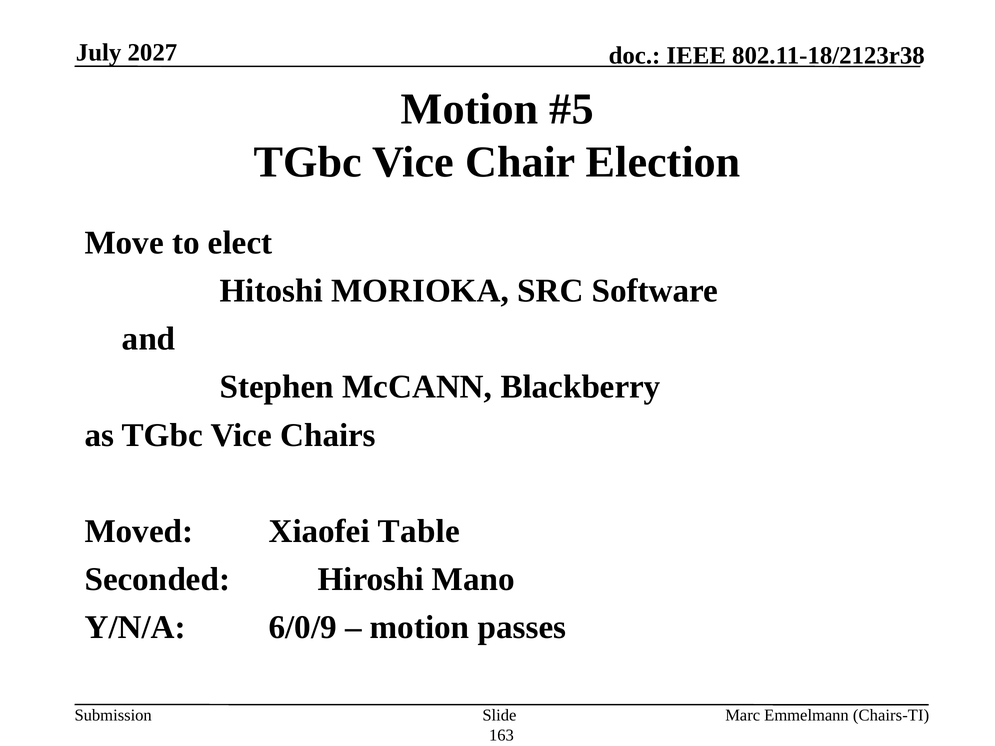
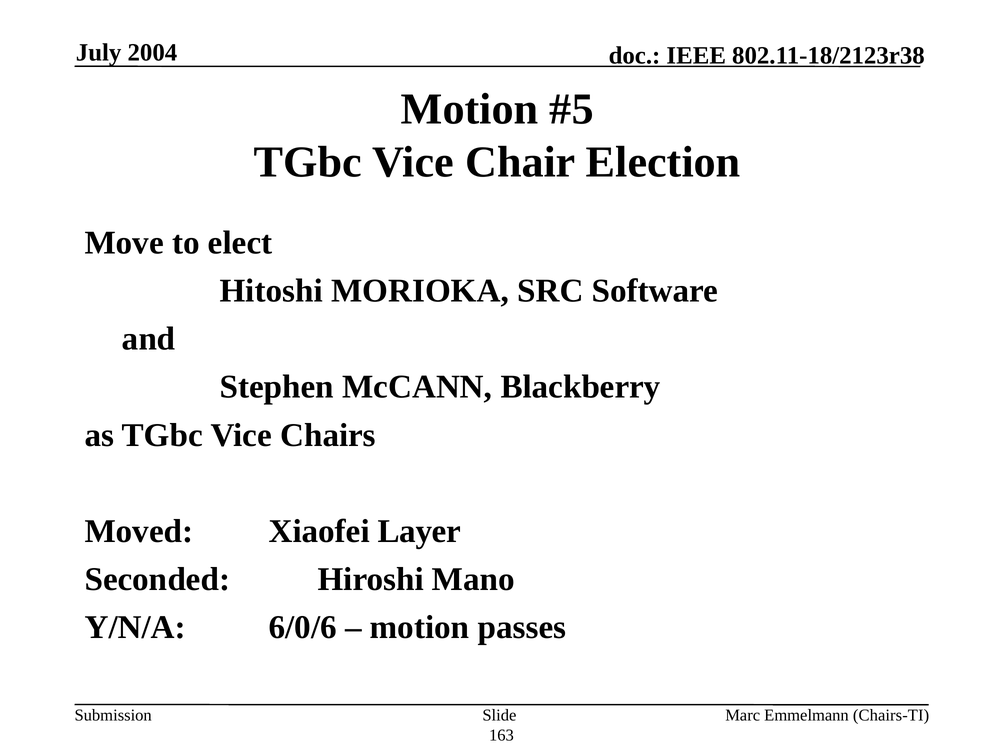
2027: 2027 -> 2004
Table: Table -> Layer
6/0/9: 6/0/9 -> 6/0/6
